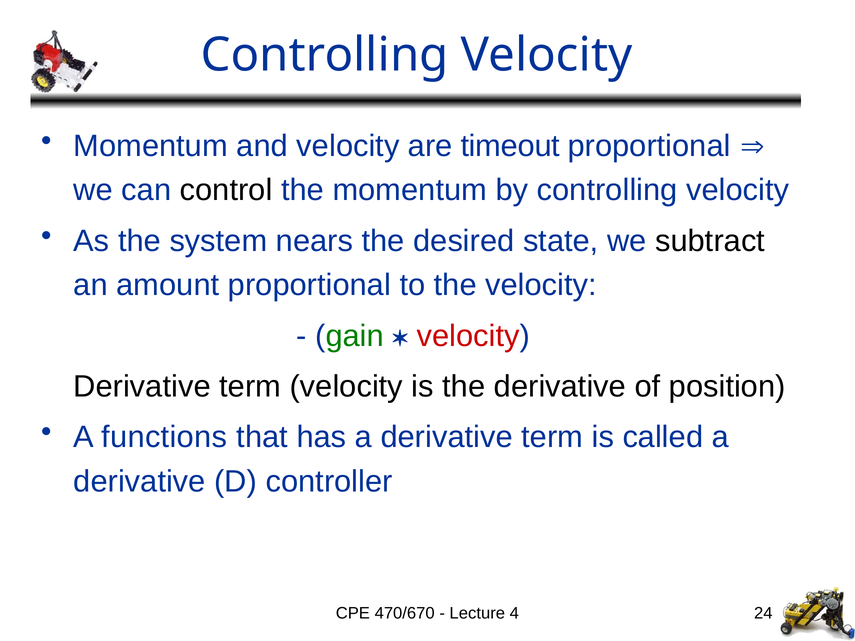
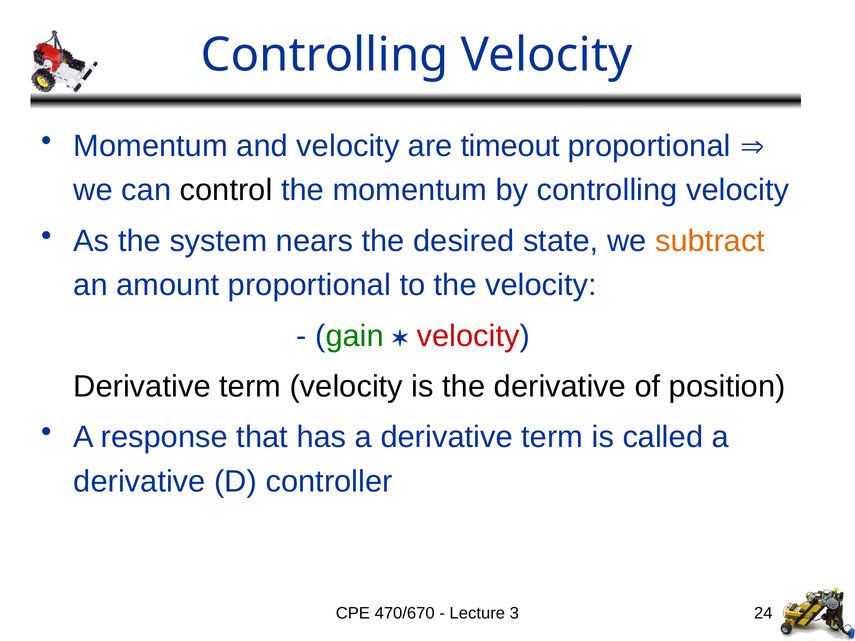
subtract colour: black -> orange
functions: functions -> response
4: 4 -> 3
